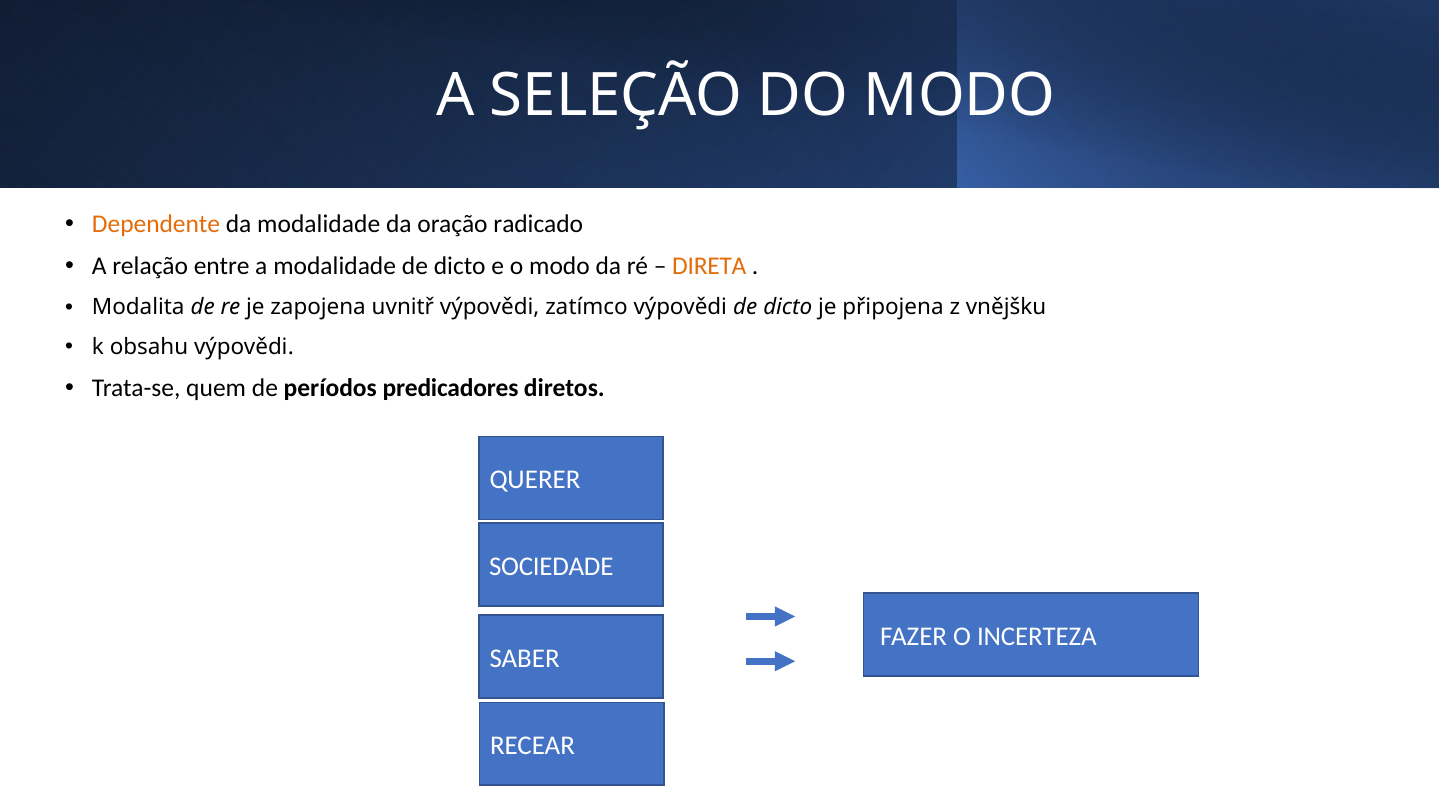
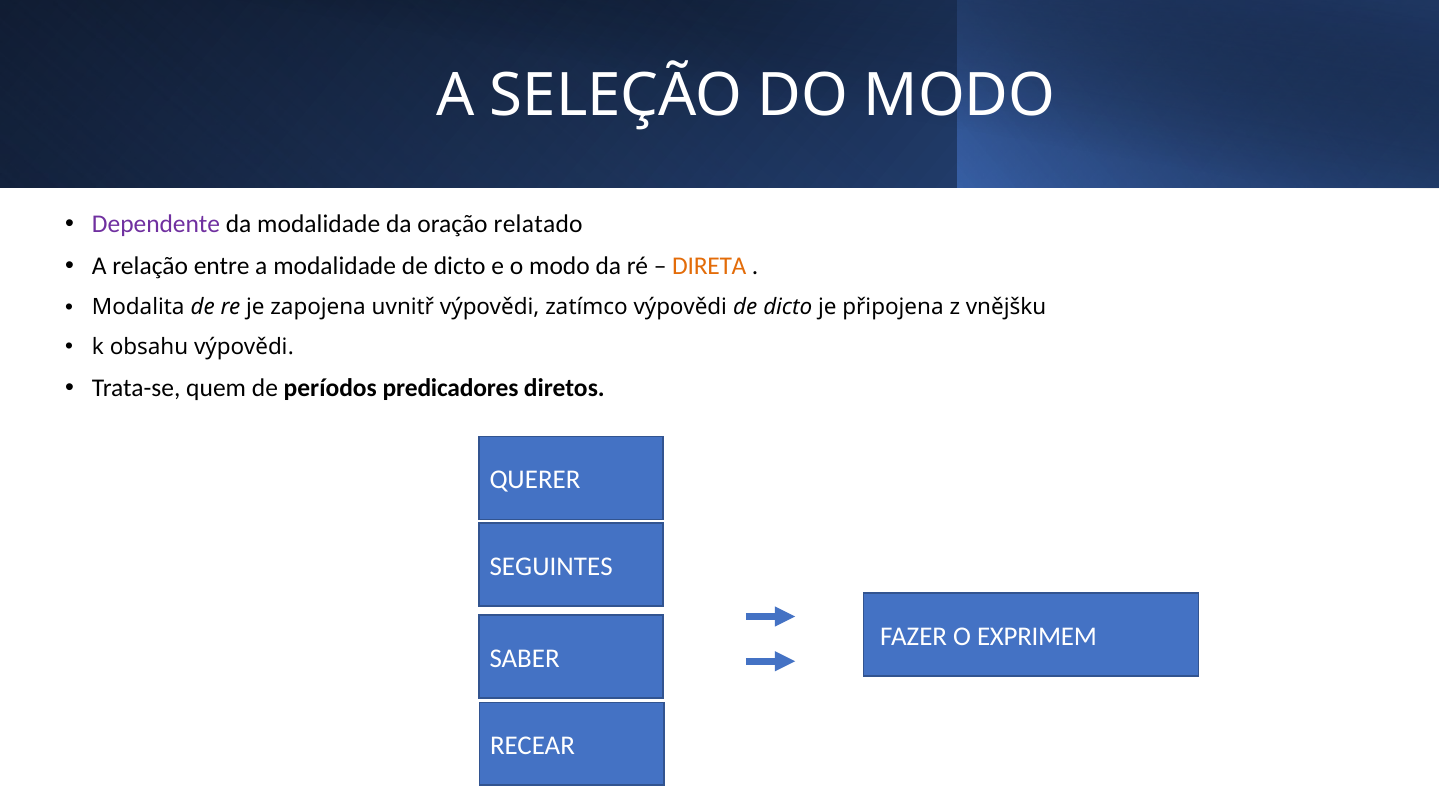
Dependente colour: orange -> purple
radicado: radicado -> relatado
SOCIEDADE: SOCIEDADE -> SEGUINTES
INCERTEZA: INCERTEZA -> EXPRIMEM
